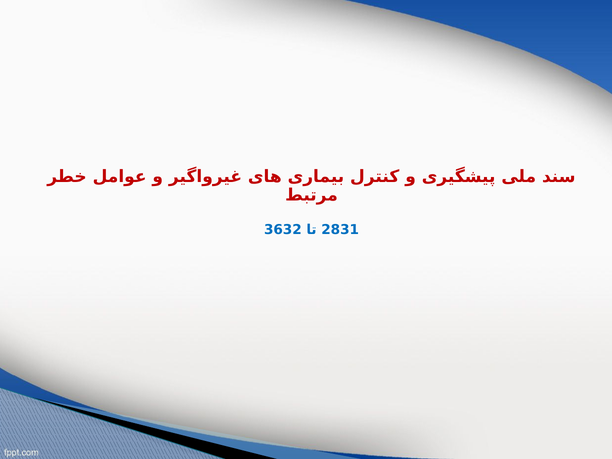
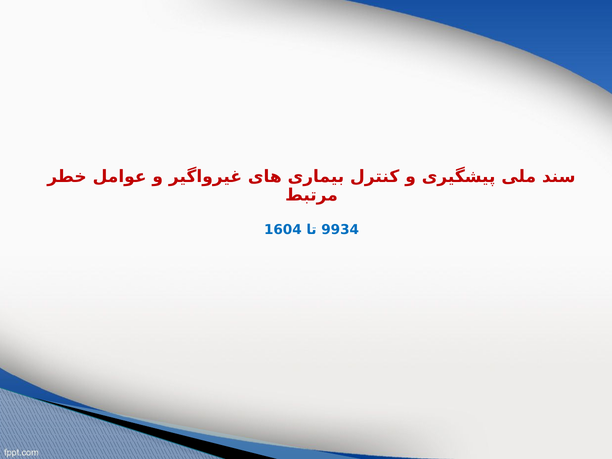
3632: 3632 -> 1604
2831: 2831 -> 9934
